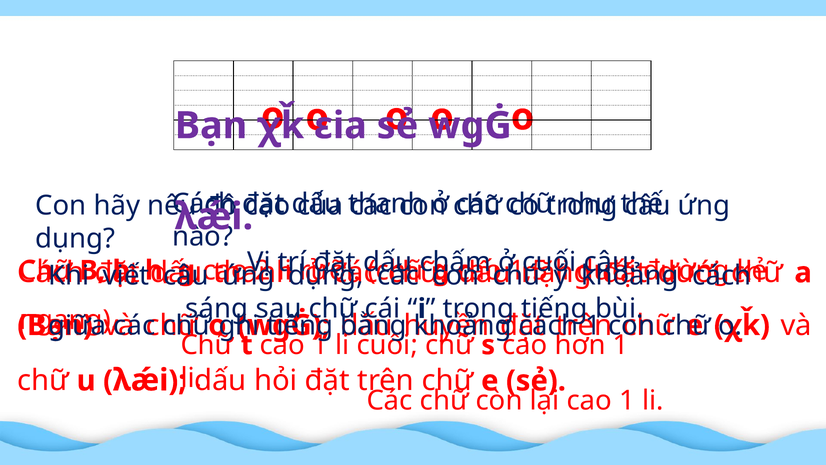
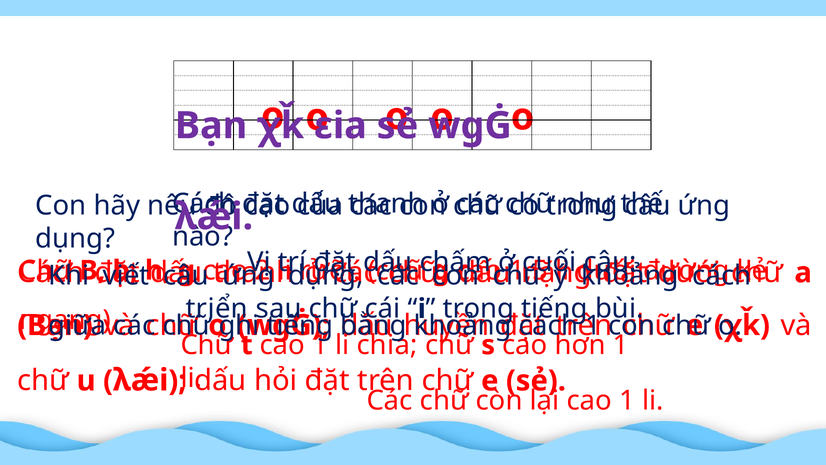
sáng: sáng -> triển
li cuối: cuối -> chia
